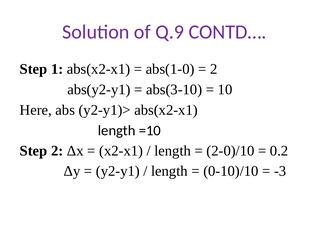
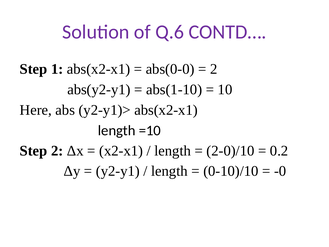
Q.9: Q.9 -> Q.6
abs(1-0: abs(1-0 -> abs(0-0
abs(3-10: abs(3-10 -> abs(1-10
-3: -3 -> -0
